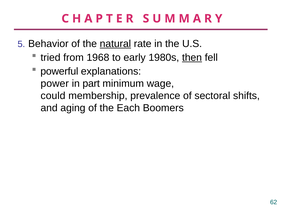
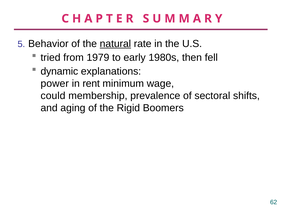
1968: 1968 -> 1979
then underline: present -> none
powerful: powerful -> dynamic
part: part -> rent
Each: Each -> Rigid
